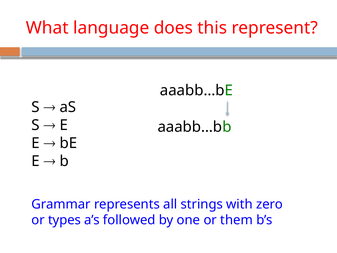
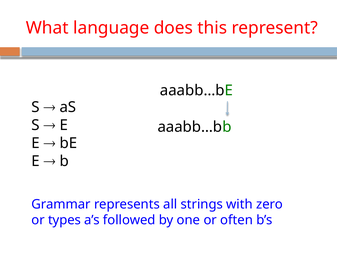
them: them -> often
